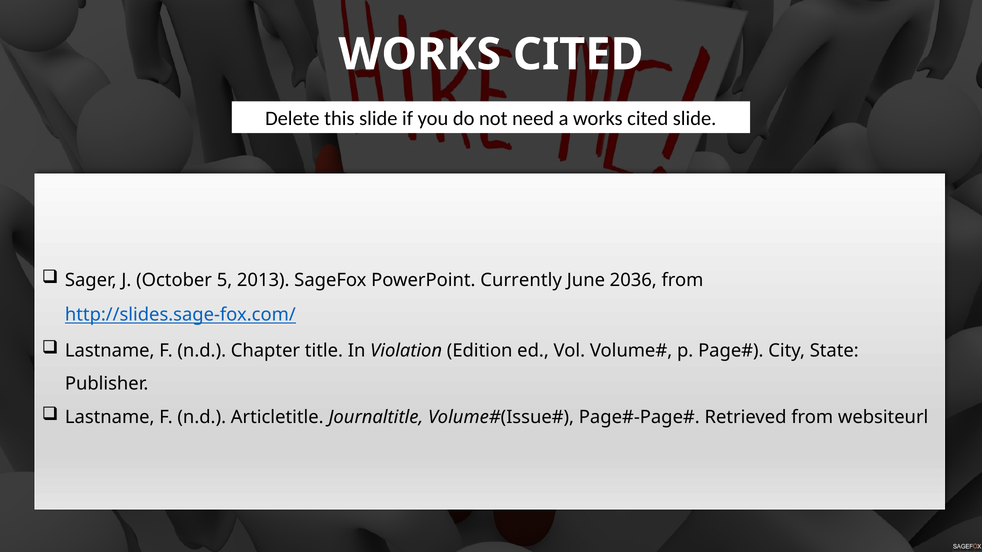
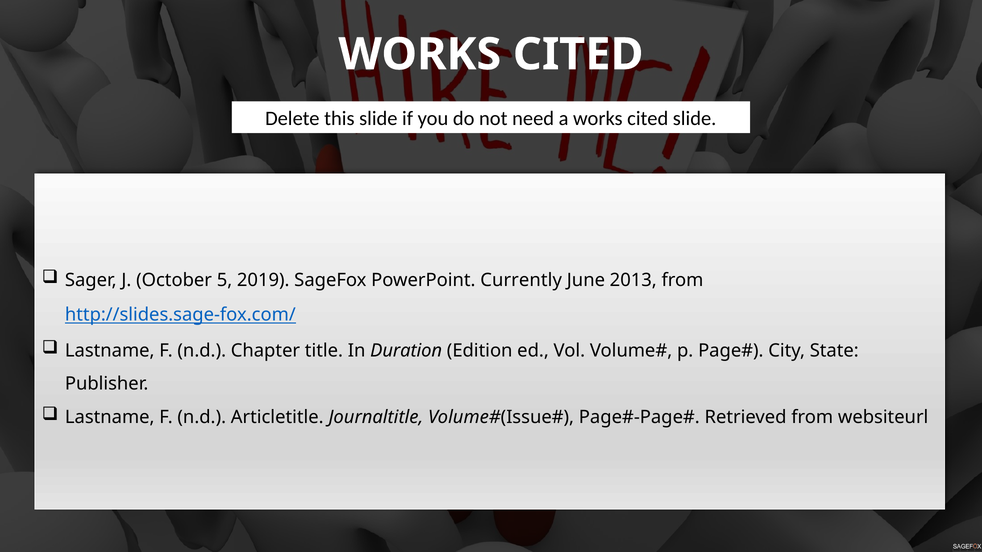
2013: 2013 -> 2019
2036: 2036 -> 2013
Violation: Violation -> Duration
